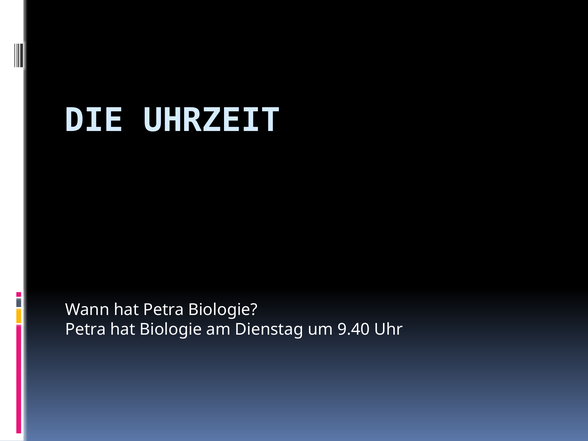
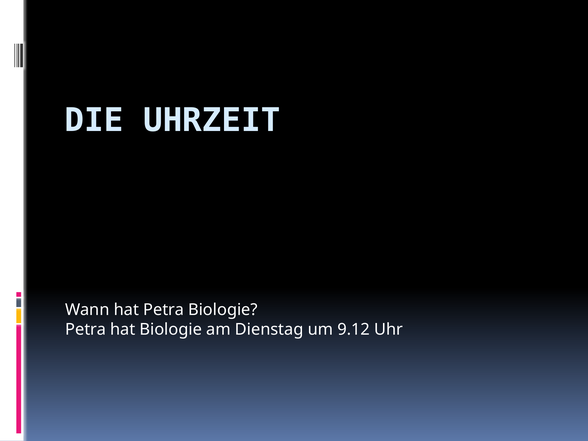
9.40: 9.40 -> 9.12
